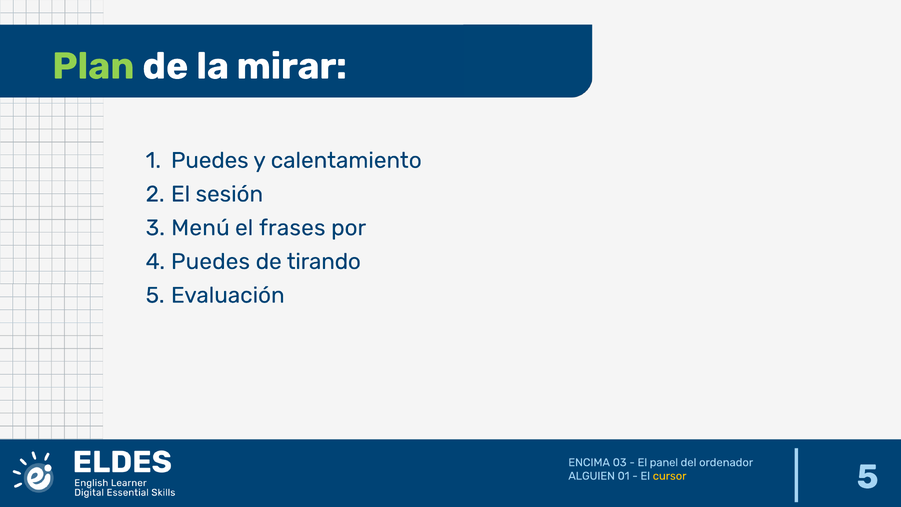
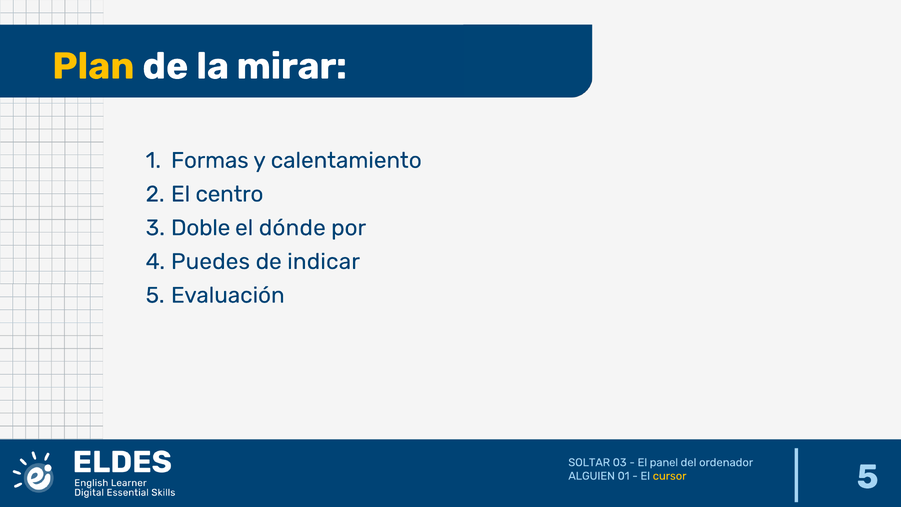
Plan colour: light green -> yellow
Puedes at (210, 160): Puedes -> Formas
sesión: sesión -> centro
Menú: Menú -> Doble
frases: frases -> dónde
tirando: tirando -> indicar
ENCIMA: ENCIMA -> SOLTAR
